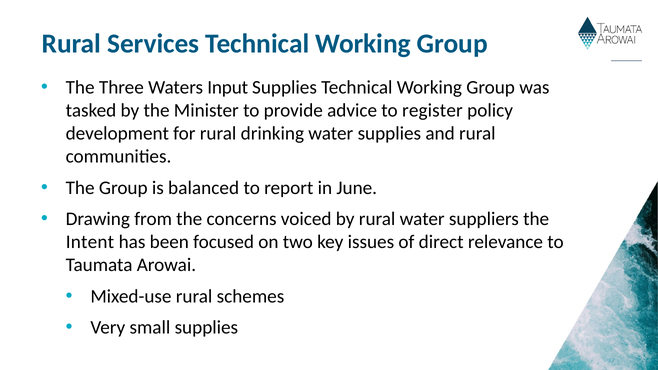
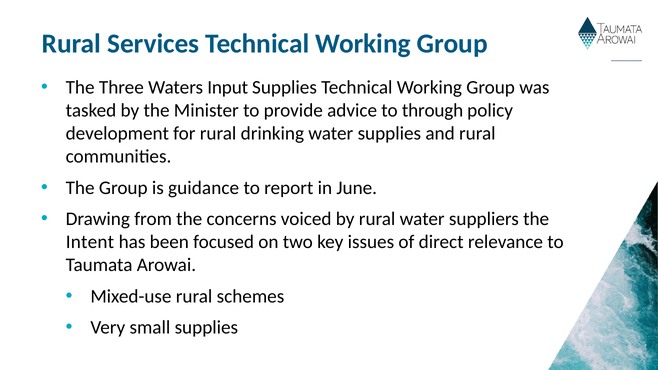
register: register -> through
balanced: balanced -> guidance
